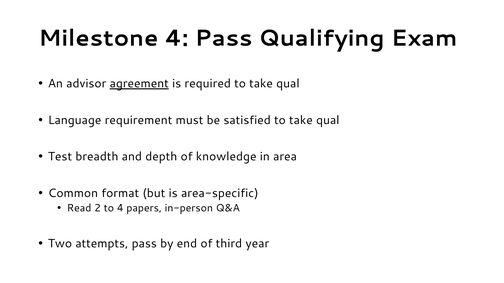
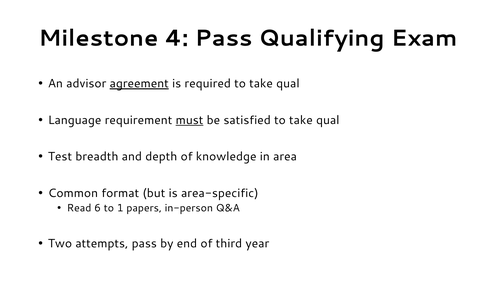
must underline: none -> present
2: 2 -> 6
to 4: 4 -> 1
